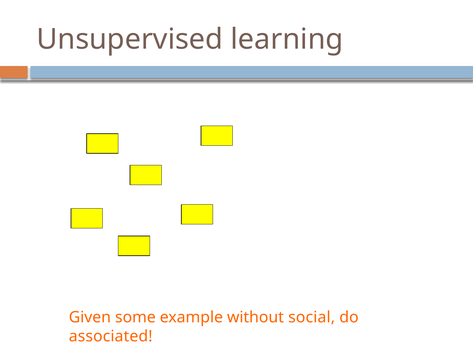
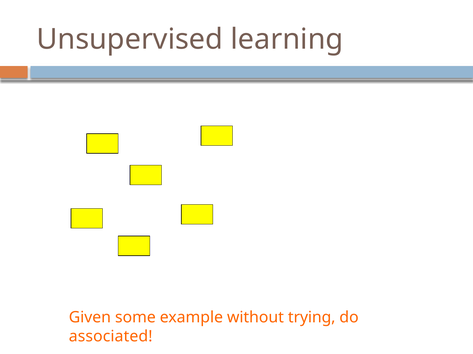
social: social -> trying
